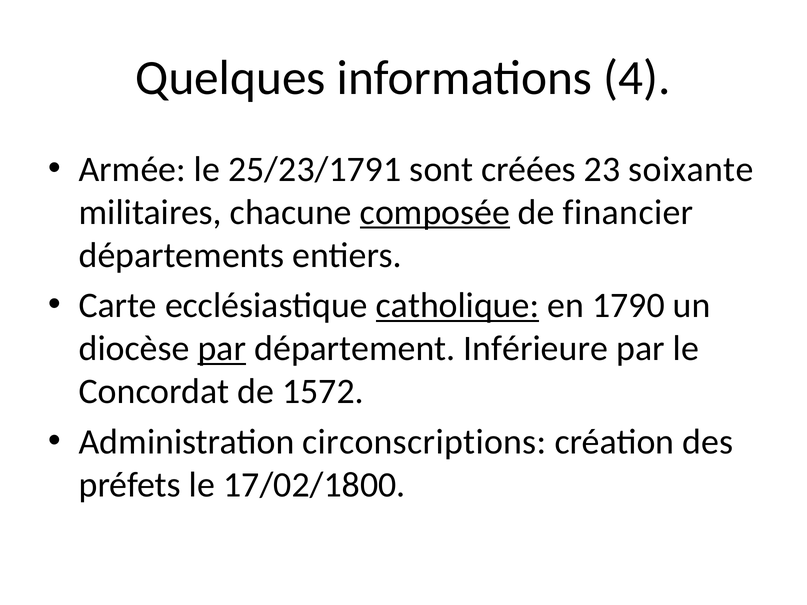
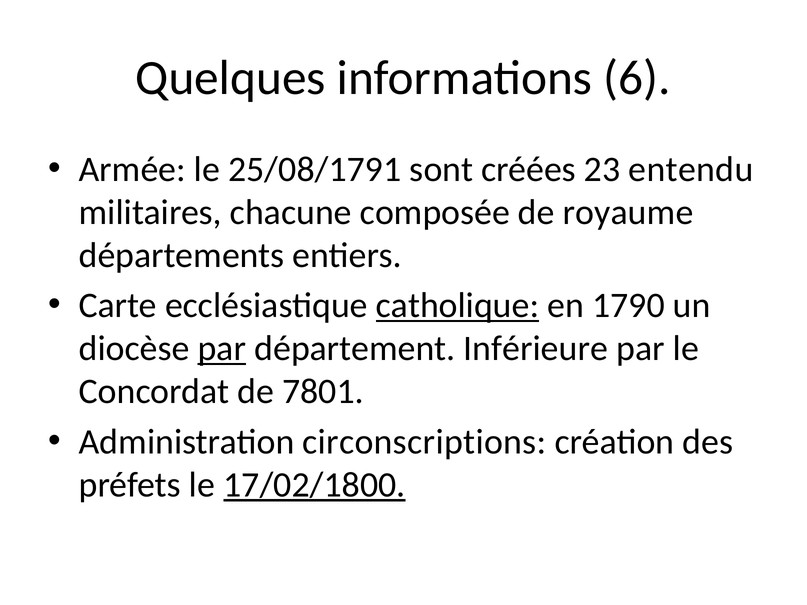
4: 4 -> 6
25/23/1791: 25/23/1791 -> 25/08/1791
soixante: soixante -> entendu
composée underline: present -> none
financier: financier -> royaume
1572: 1572 -> 7801
17/02/1800 underline: none -> present
